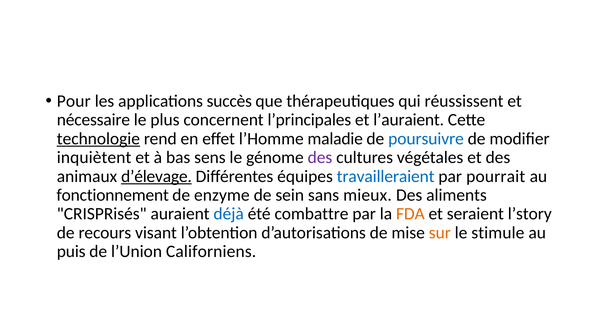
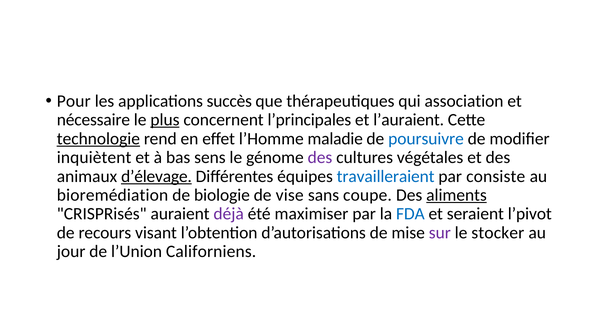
réussissent: réussissent -> association
plus underline: none -> present
pourrait: pourrait -> consiste
fonctionnement: fonctionnement -> bioremédiation
enzyme: enzyme -> biologie
sein: sein -> vise
mieux: mieux -> coupe
aliments underline: none -> present
déjà colour: blue -> purple
combattre: combattre -> maximiser
FDA colour: orange -> blue
l’story: l’story -> l’pivot
sur colour: orange -> purple
stimule: stimule -> stocker
puis: puis -> jour
